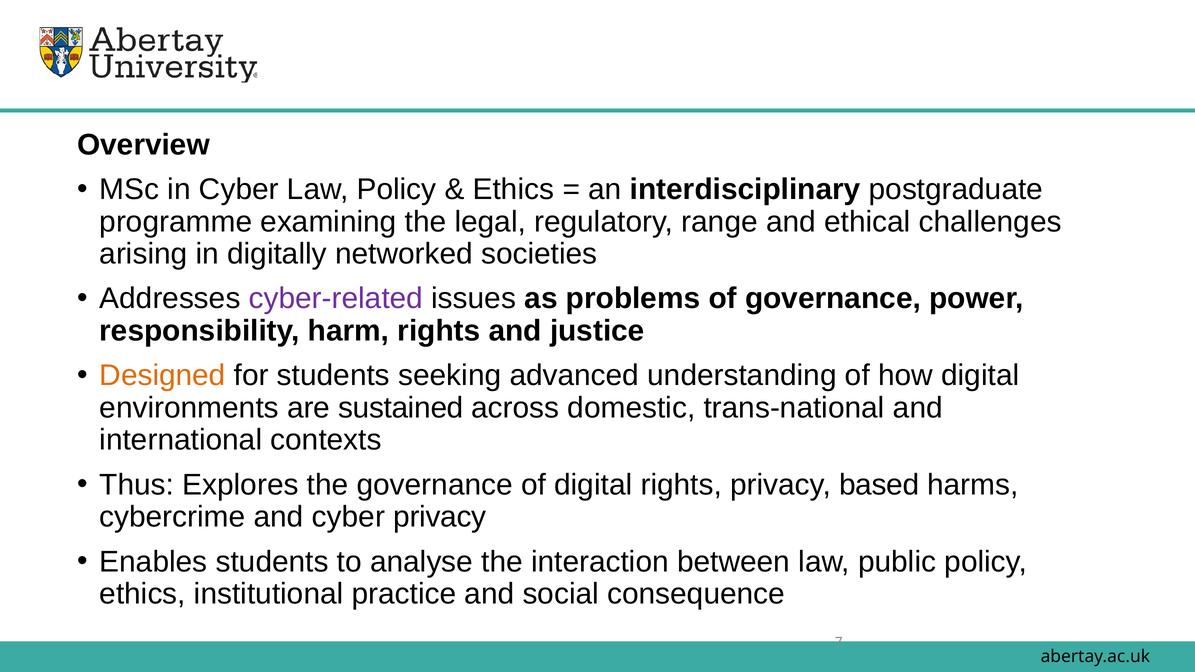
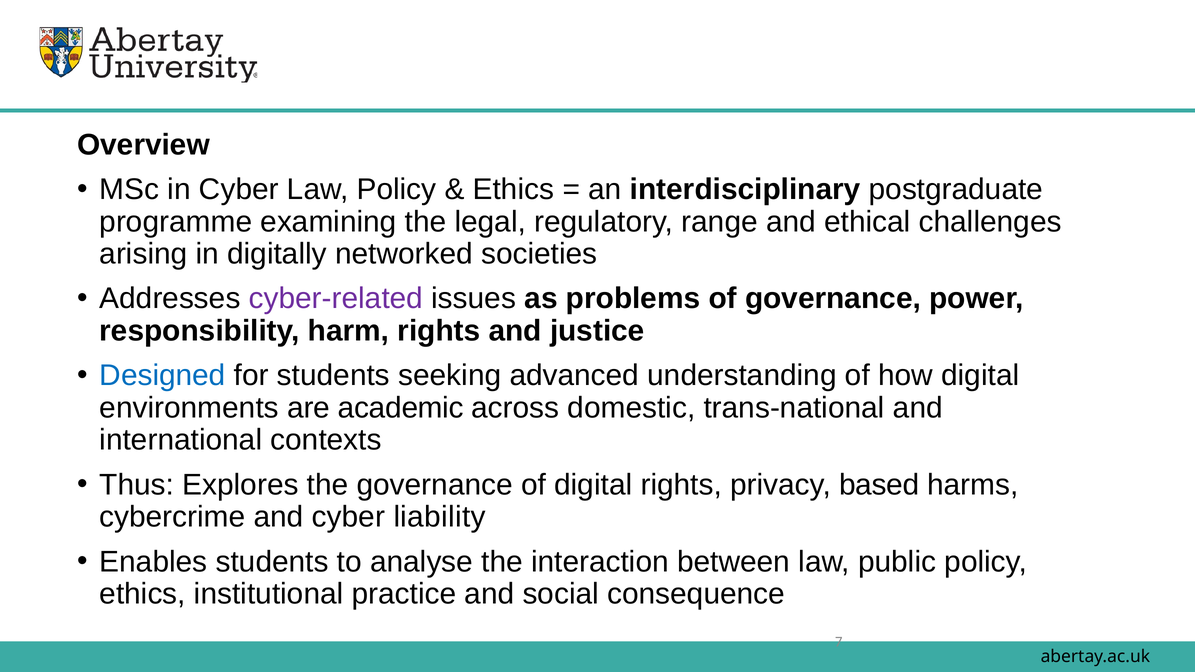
Designed colour: orange -> blue
sustained: sustained -> academic
cyber privacy: privacy -> liability
